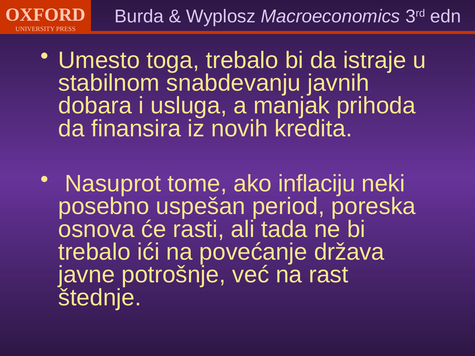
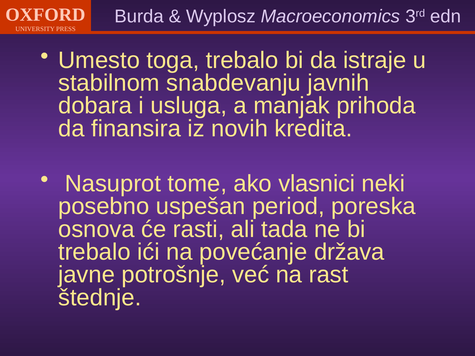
inflaciju: inflaciju -> vlasnici
